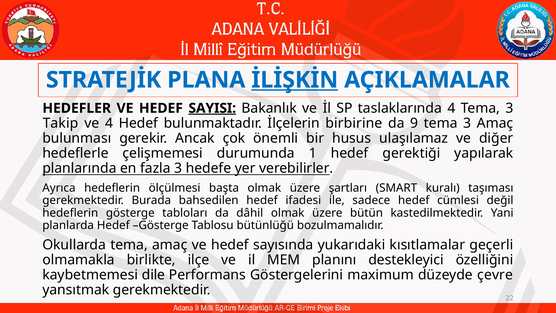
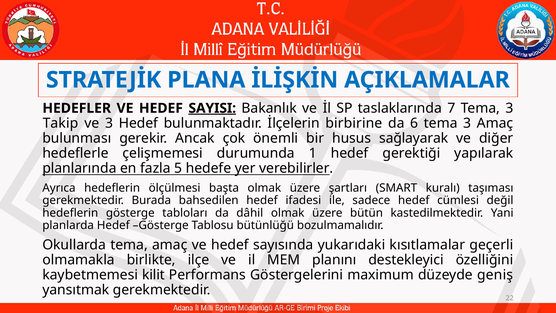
İLİŞKİN underline: present -> none
taslaklarında 4: 4 -> 7
ve 4: 4 -> 3
9: 9 -> 6
ulaşılamaz: ulaşılamaz -> sağlayarak
fazla 3: 3 -> 5
dile: dile -> kilit
çevre: çevre -> geniş
